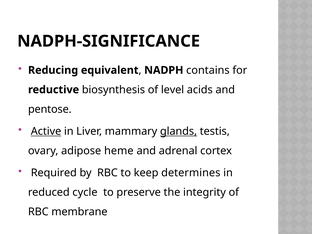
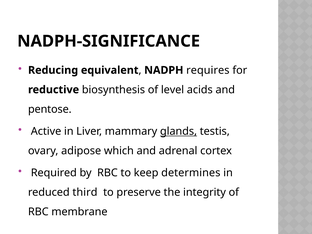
contains: contains -> requires
Active underline: present -> none
heme: heme -> which
cycle: cycle -> third
